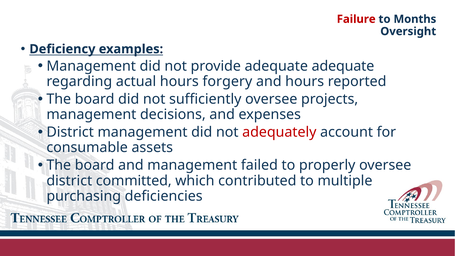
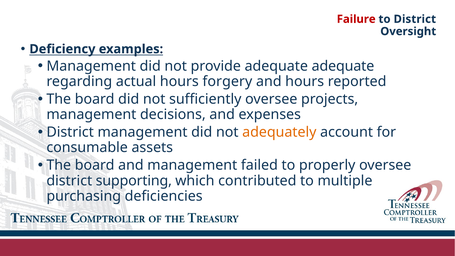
to Months: Months -> District
adequately colour: red -> orange
committed: committed -> supporting
